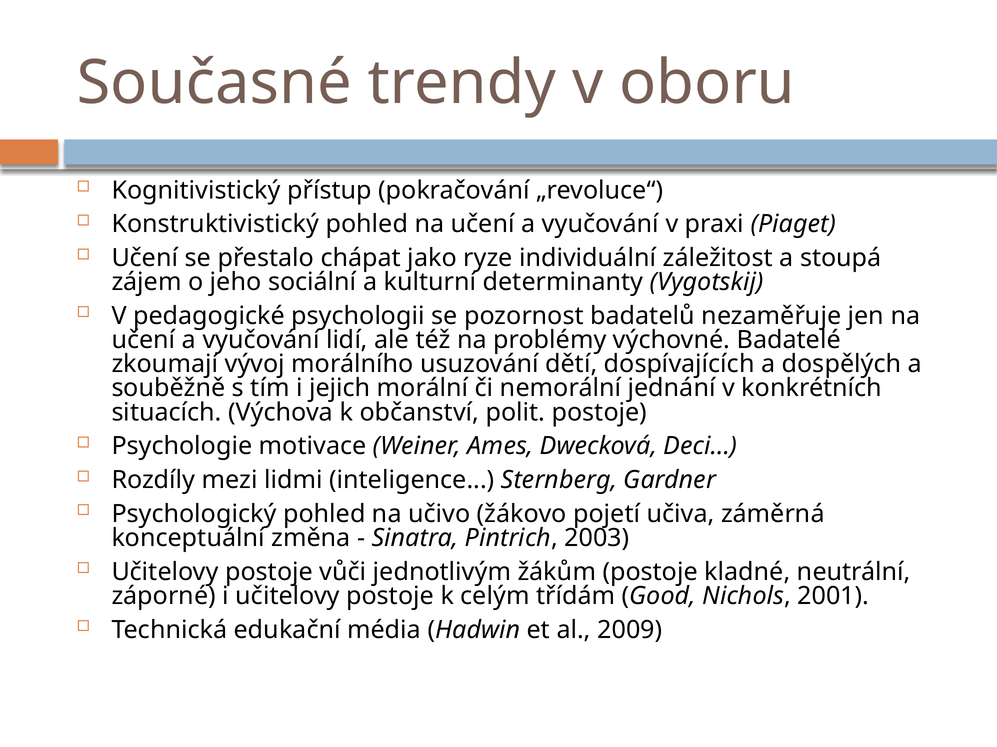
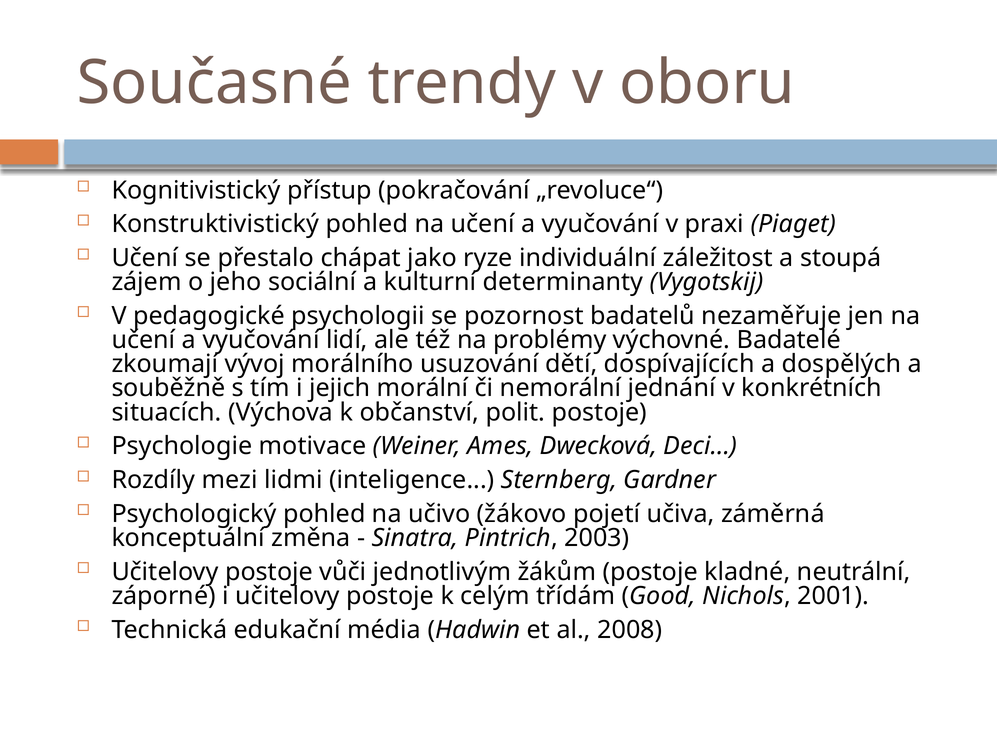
2009: 2009 -> 2008
